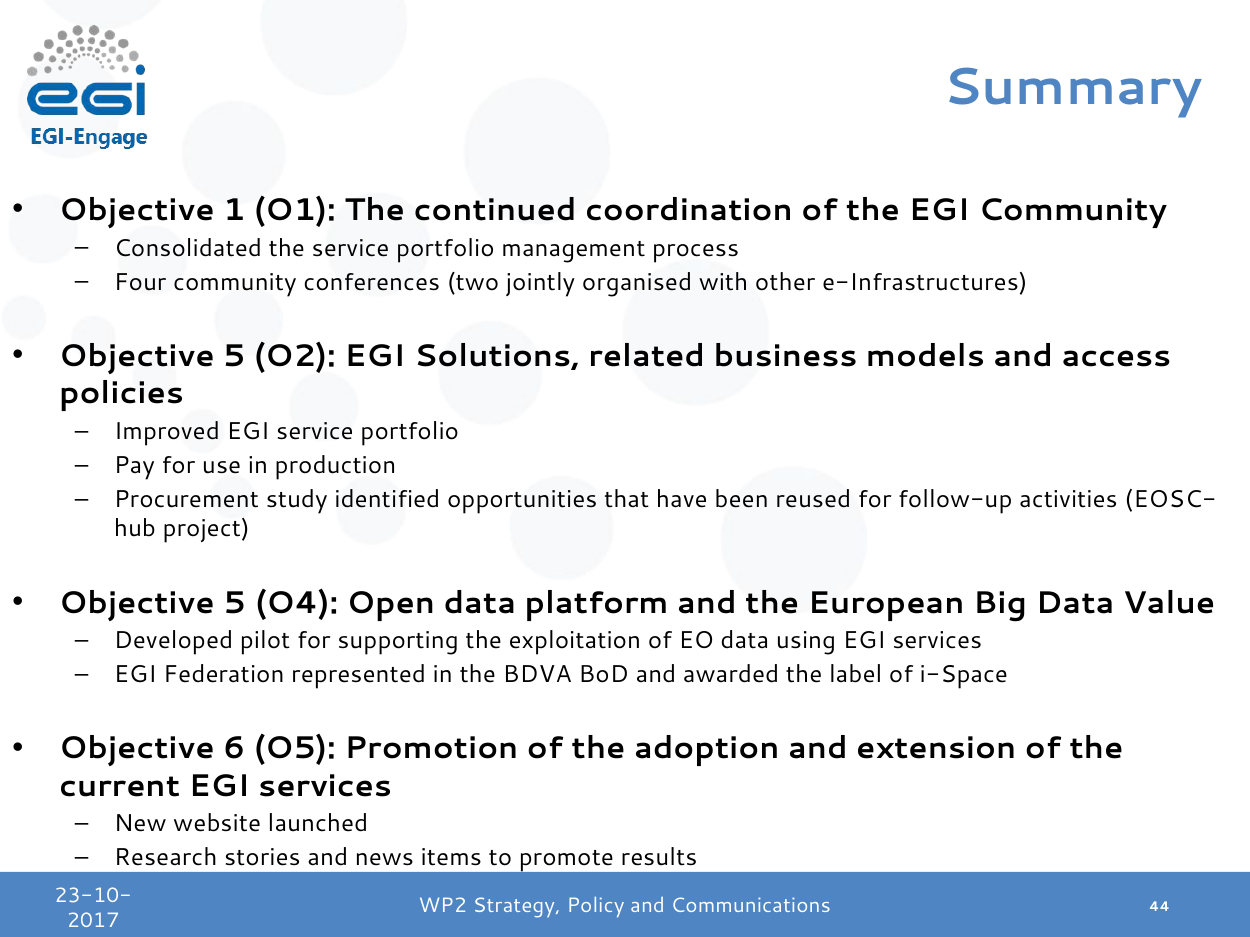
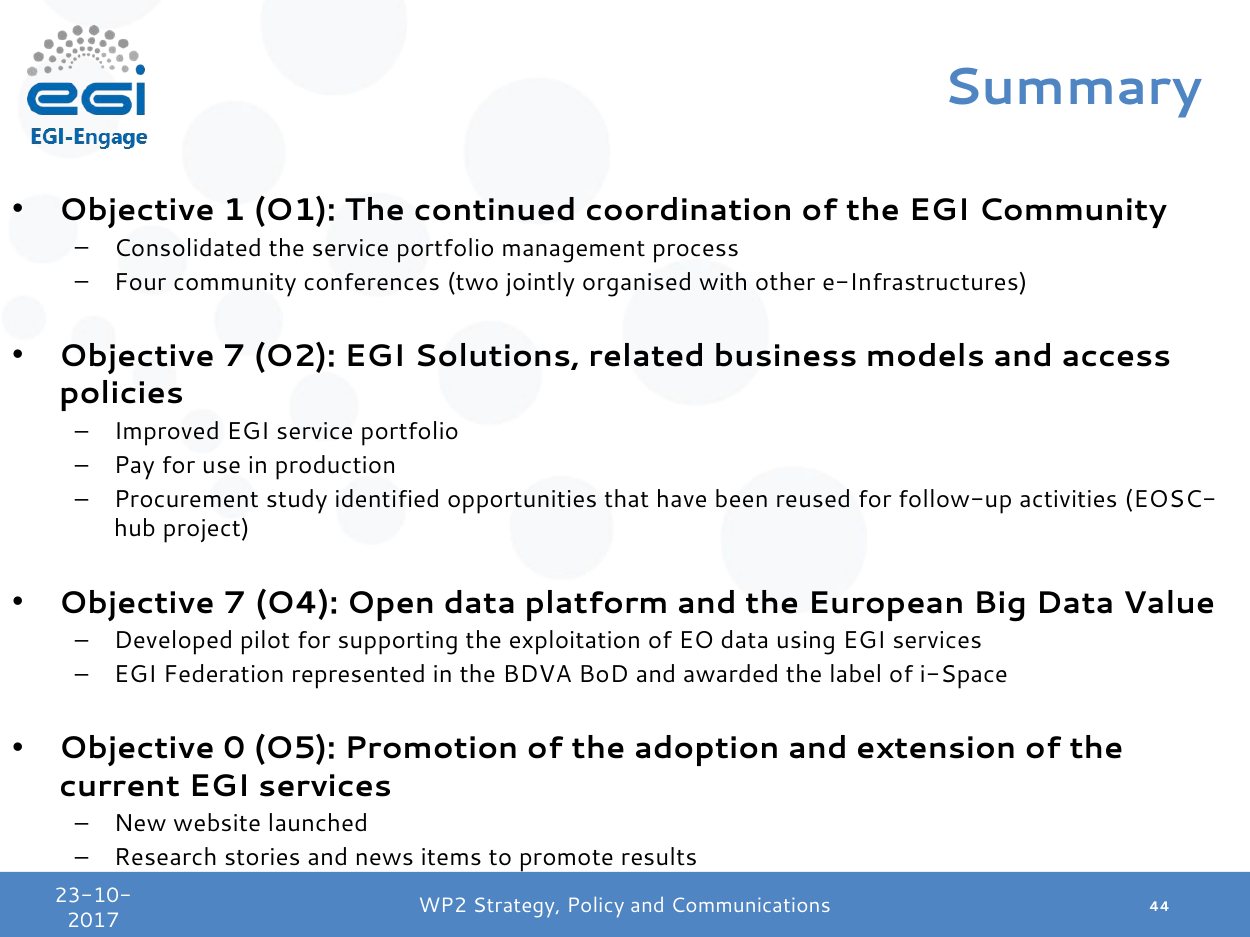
5 at (234, 356): 5 -> 7
5 at (235, 603): 5 -> 7
6: 6 -> 0
